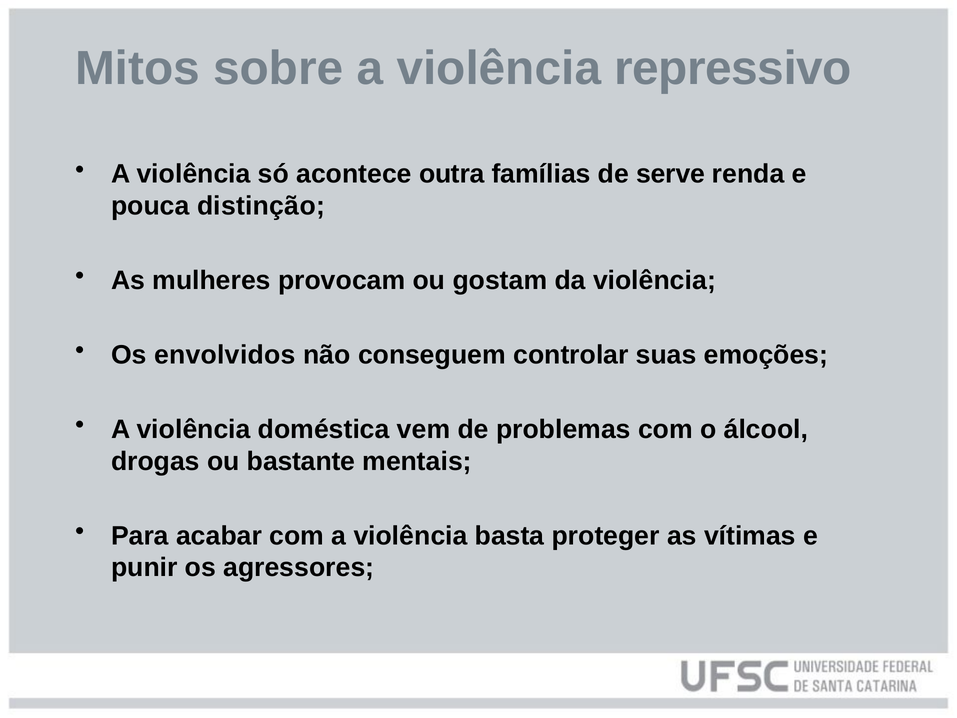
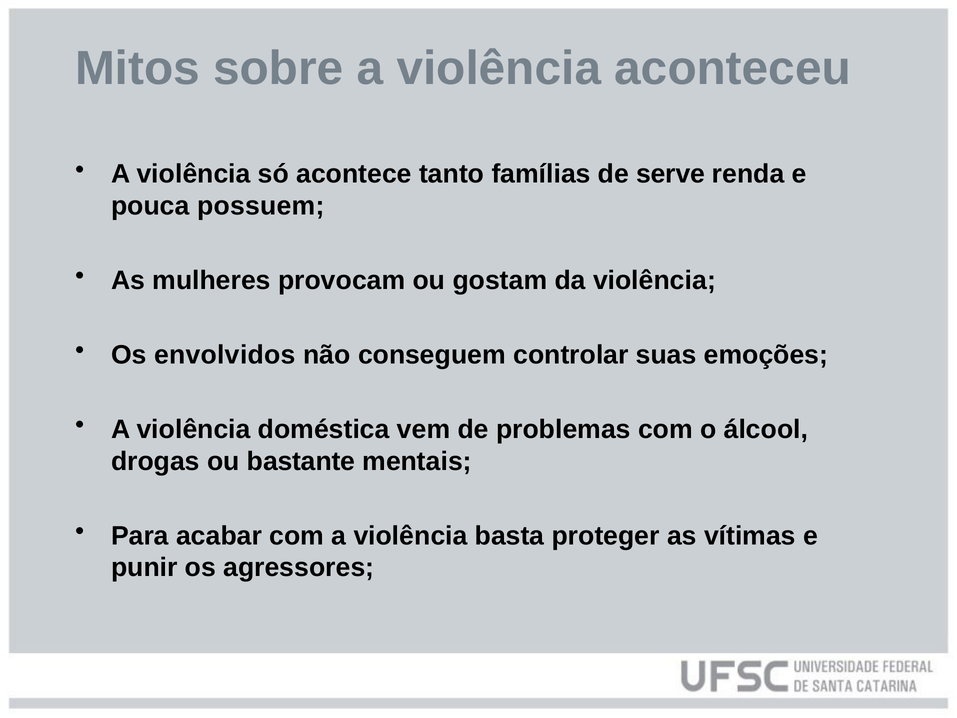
repressivo: repressivo -> aconteceu
outra: outra -> tanto
distinção: distinção -> possuem
